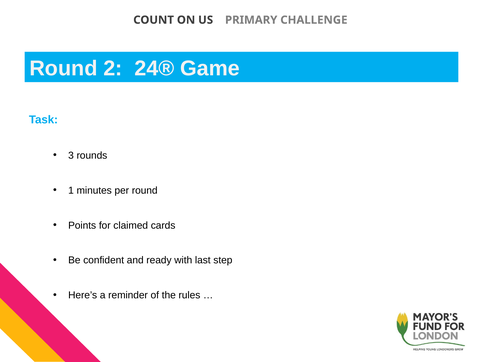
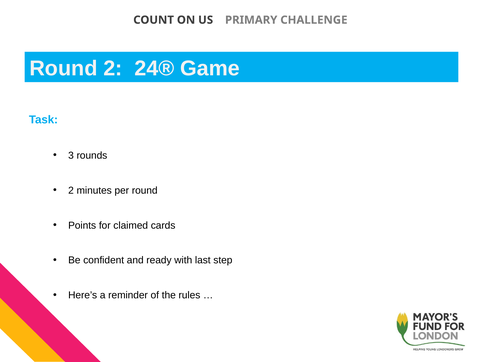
1 at (71, 191): 1 -> 2
